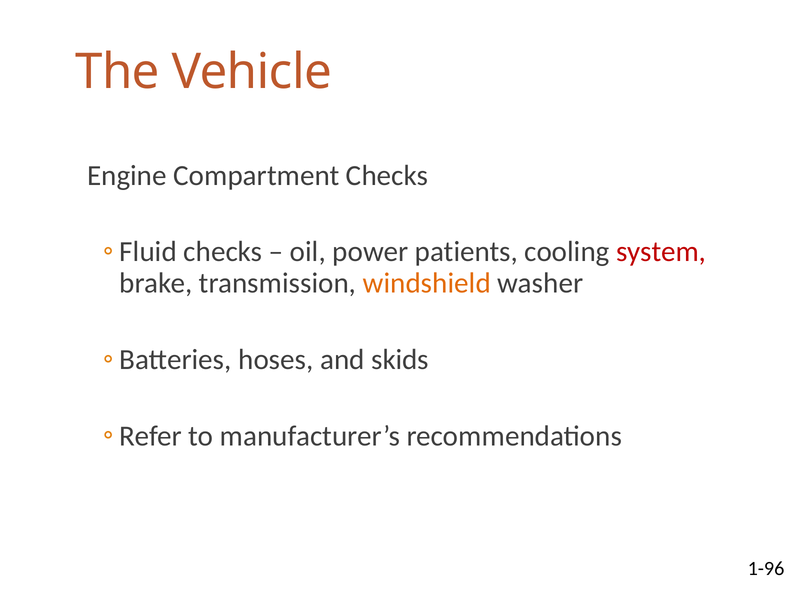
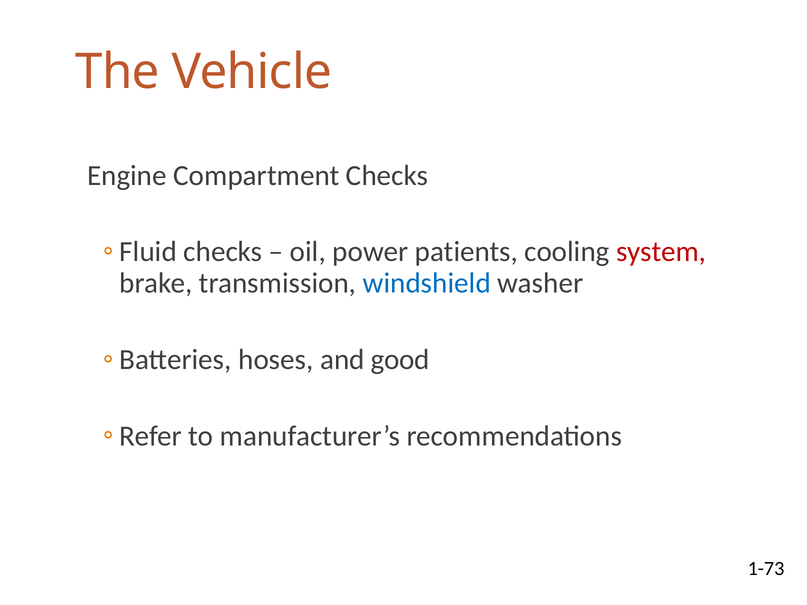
windshield colour: orange -> blue
skids: skids -> good
1-96: 1-96 -> 1-73
